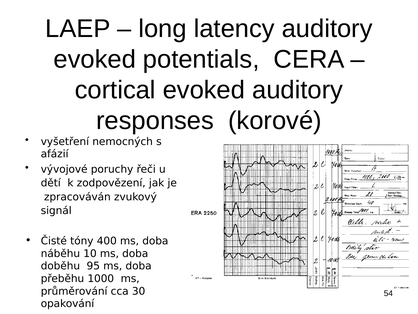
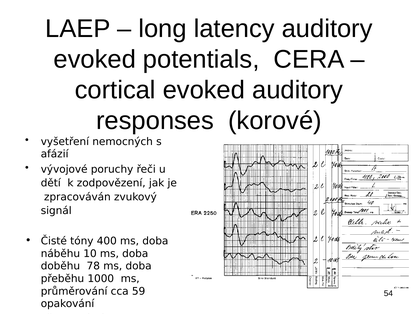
95: 95 -> 78
30: 30 -> 59
